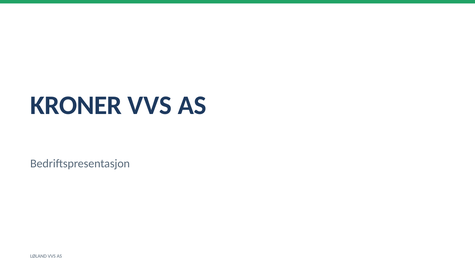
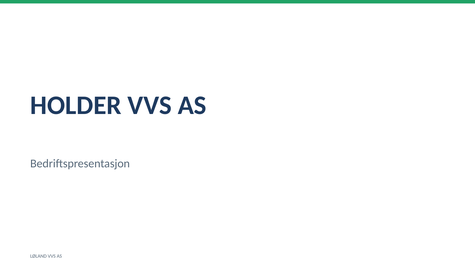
KRONER: KRONER -> HOLDER
